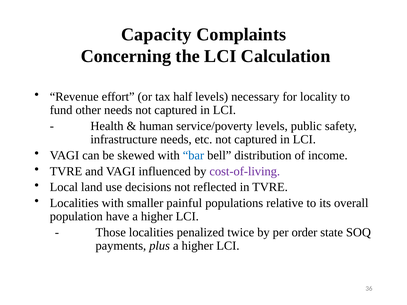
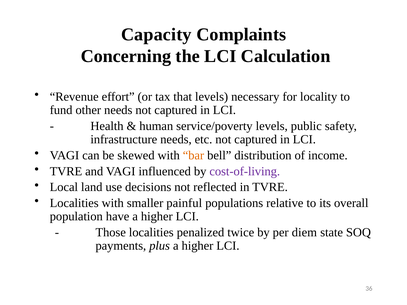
half: half -> that
bar colour: blue -> orange
order: order -> diem
